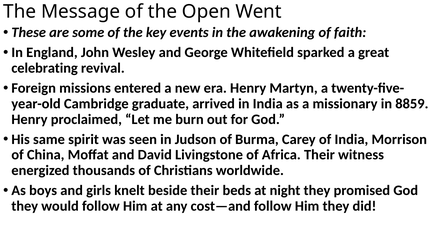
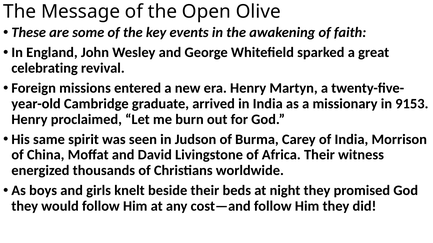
Went: Went -> Olive
8859: 8859 -> 9153
